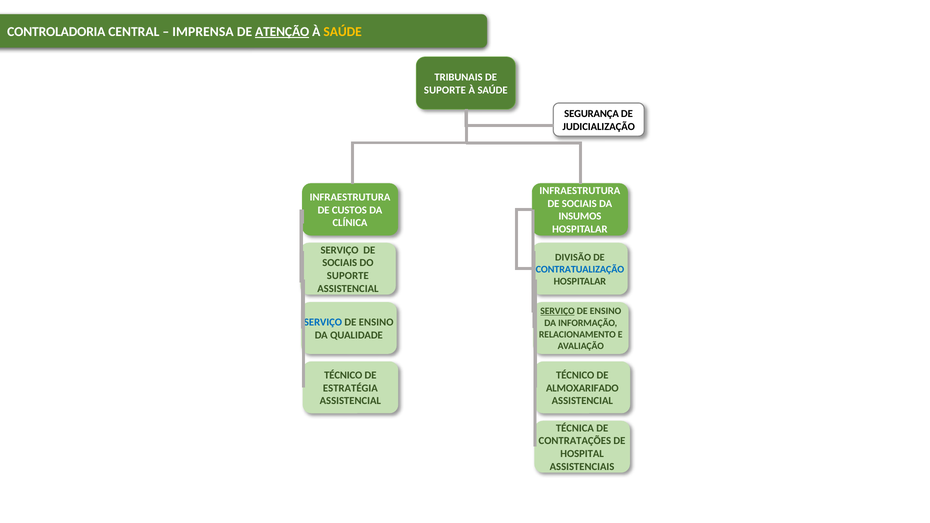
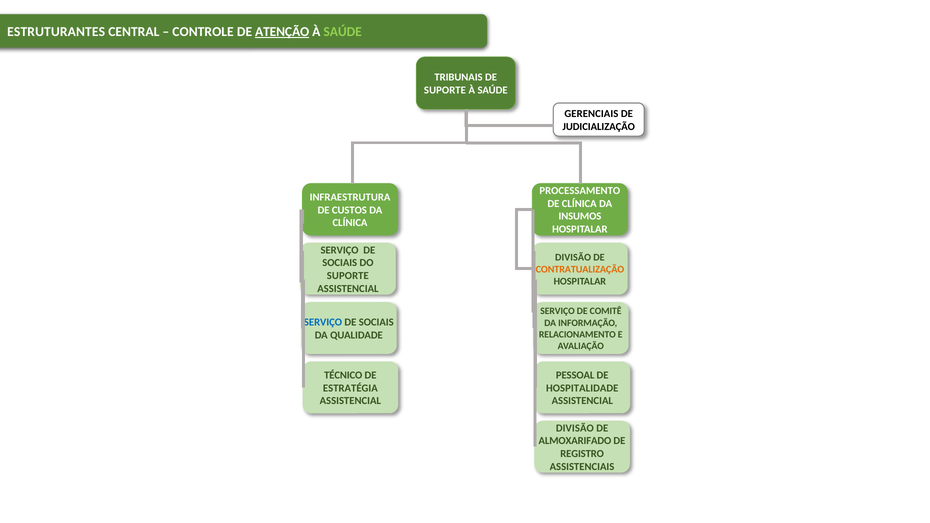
CONTROLADORIA: CONTROLADORIA -> ESTRUTURANTES
IMPRENSA: IMPRENSA -> CONTROLE
SAÚDE at (343, 32) colour: yellow -> light green
SEGURANÇA: SEGURANÇA -> GERENCIAIS
INFRAESTRUTURA at (580, 191): INFRAESTRUTURA -> PROCESSAMENTO
SOCIAIS at (579, 204): SOCIAIS -> CLÍNICA
CONTRATUALIZAÇÃO colour: blue -> orange
SERVIÇO at (557, 311) underline: present -> none
ENSINO at (606, 311): ENSINO -> COMITÊ
ENSINO at (376, 322): ENSINO -> SOCIAIS
TÉCNICO at (575, 375): TÉCNICO -> PESSOAL
ALMOXARIFADO: ALMOXARIFADO -> HOSPITALIDADE
TÉCNICA at (575, 428): TÉCNICA -> DIVISÃO
CONTRATAÇÕES: CONTRATAÇÕES -> ALMOXARIFADO
HOSPITAL: HOSPITAL -> REGISTRO
